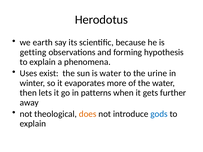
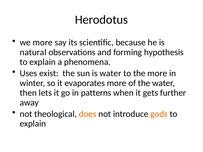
we earth: earth -> more
getting: getting -> natural
the urine: urine -> more
gods colour: blue -> orange
